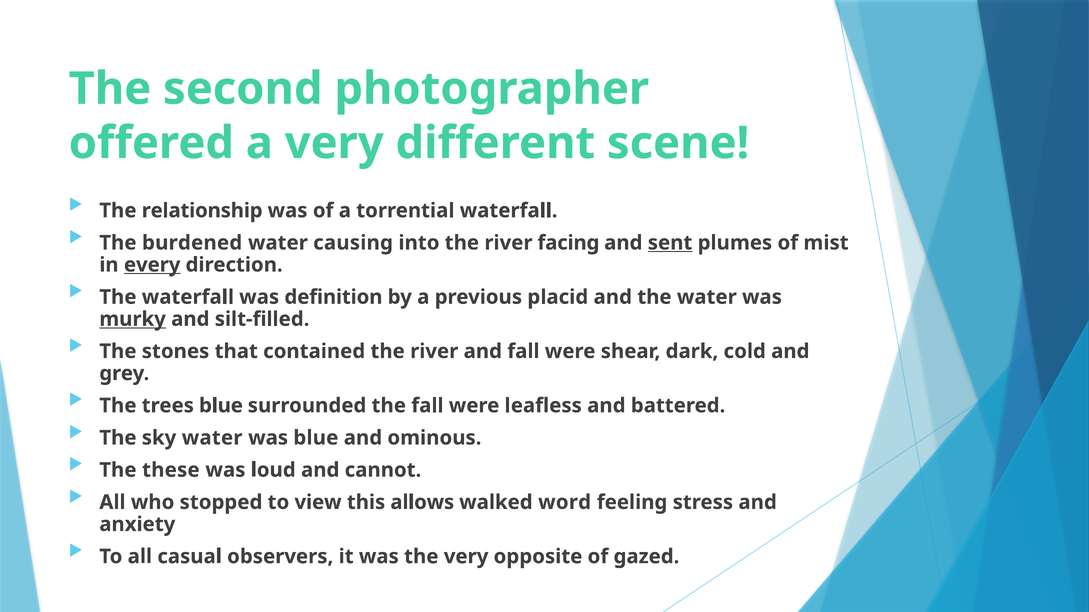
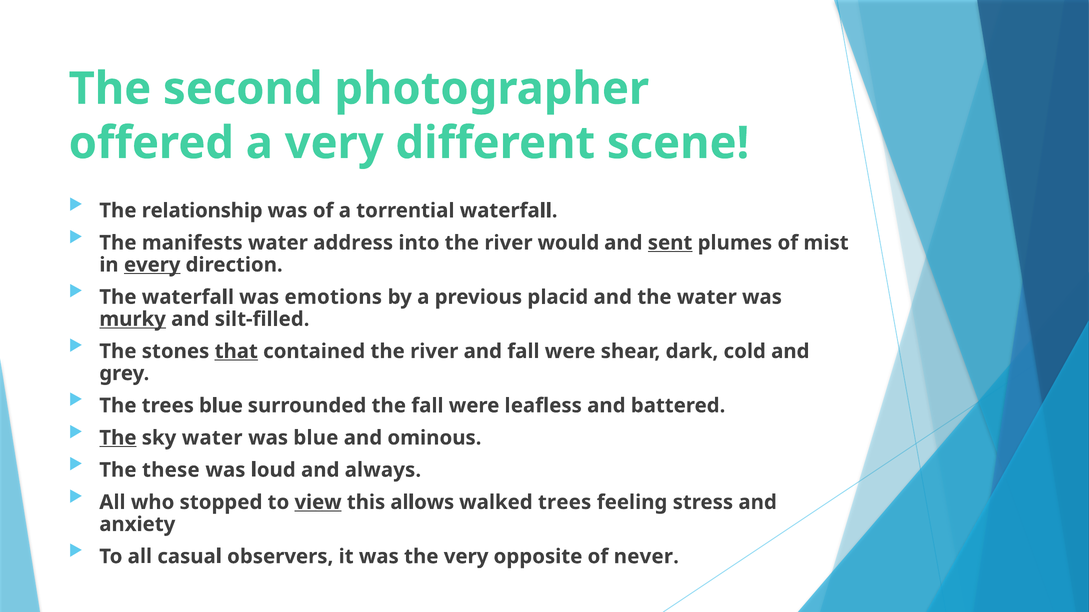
burdened: burdened -> manifests
causing: causing -> address
facing: facing -> would
definition: definition -> emotions
that underline: none -> present
The at (118, 438) underline: none -> present
cannot: cannot -> always
view underline: none -> present
walked word: word -> trees
gazed: gazed -> never
